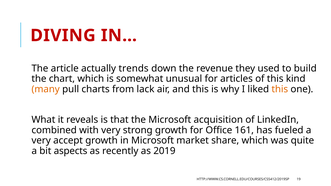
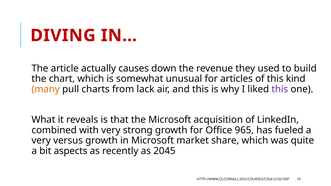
trends: trends -> causes
this at (280, 89) colour: orange -> purple
161: 161 -> 965
accept: accept -> versus
2019: 2019 -> 2045
